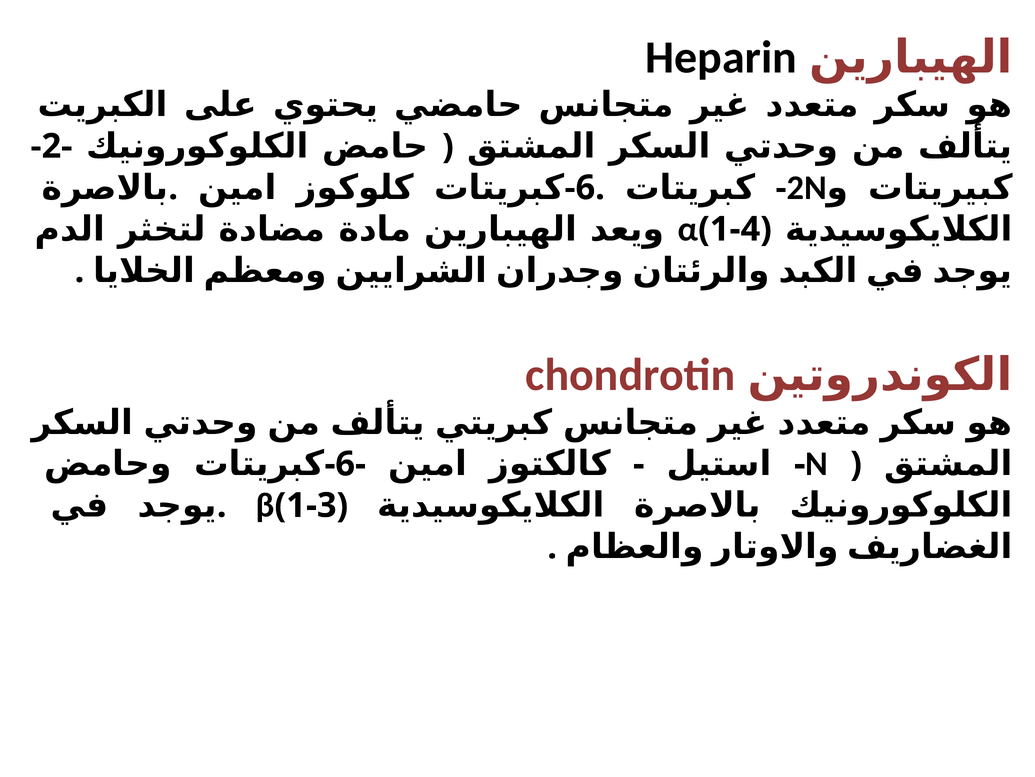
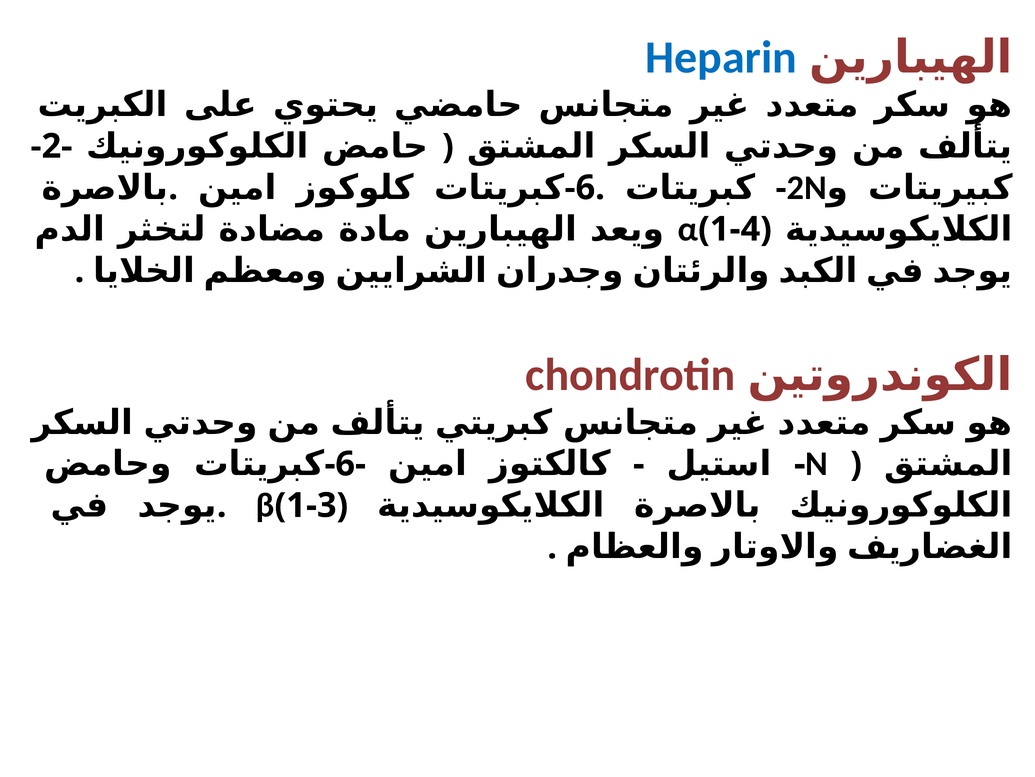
Heparin colour: black -> blue
